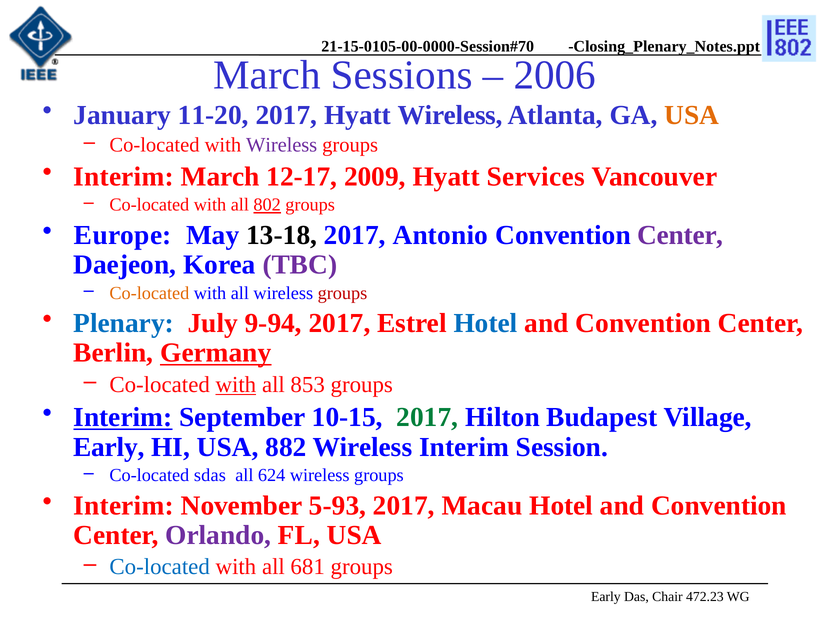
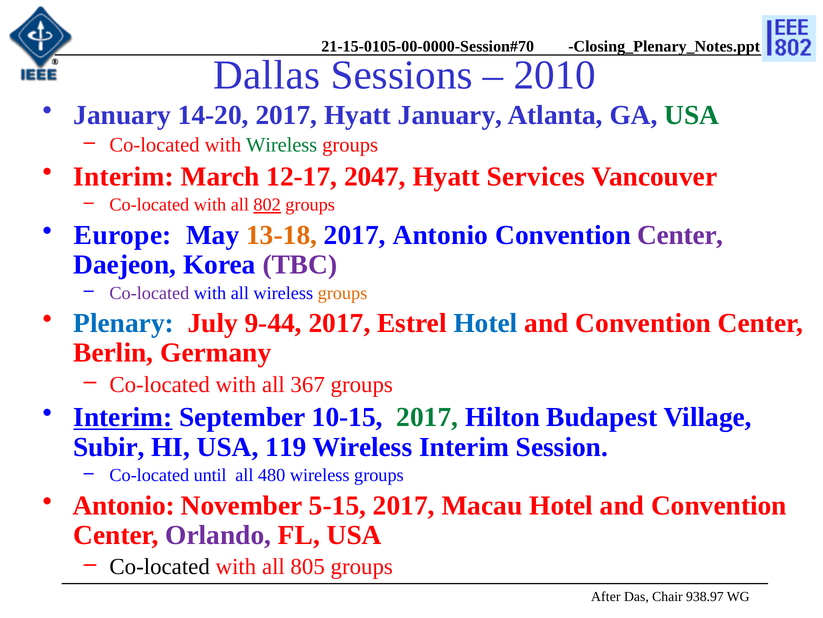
March at (267, 75): March -> Dallas
2006: 2006 -> 2010
11-20: 11-20 -> 14-20
Hyatt Wireless: Wireless -> January
USA at (692, 115) colour: orange -> green
Wireless at (282, 145) colour: purple -> green
2009: 2009 -> 2047
13-18 colour: black -> orange
Co-located at (149, 293) colour: orange -> purple
groups at (342, 293) colour: red -> orange
9-94: 9-94 -> 9-44
Germany underline: present -> none
with at (236, 384) underline: present -> none
853: 853 -> 367
Early at (109, 446): Early -> Subir
882: 882 -> 119
sdas: sdas -> until
624: 624 -> 480
Interim at (124, 505): Interim -> Antonio
5-93: 5-93 -> 5-15
Co-located at (160, 566) colour: blue -> black
681: 681 -> 805
Early at (606, 596): Early -> After
472.23: 472.23 -> 938.97
